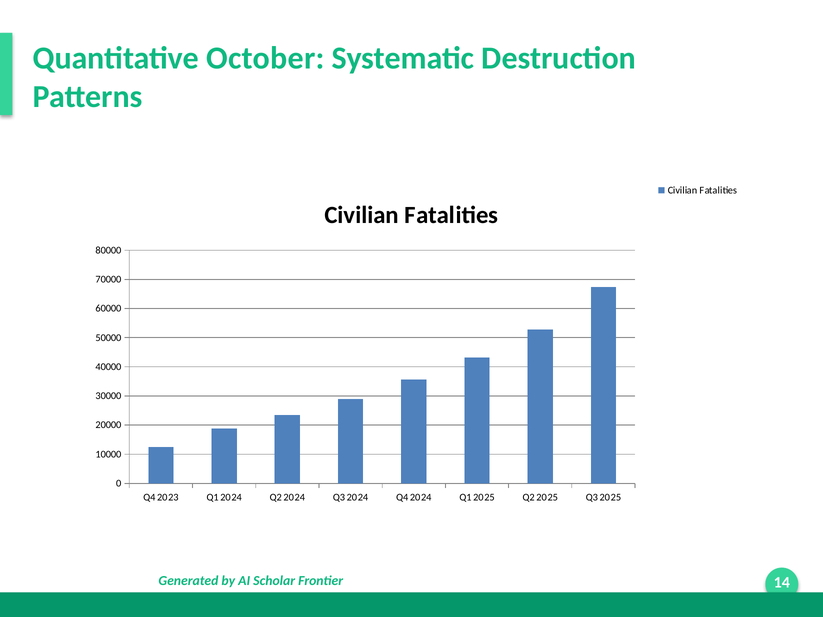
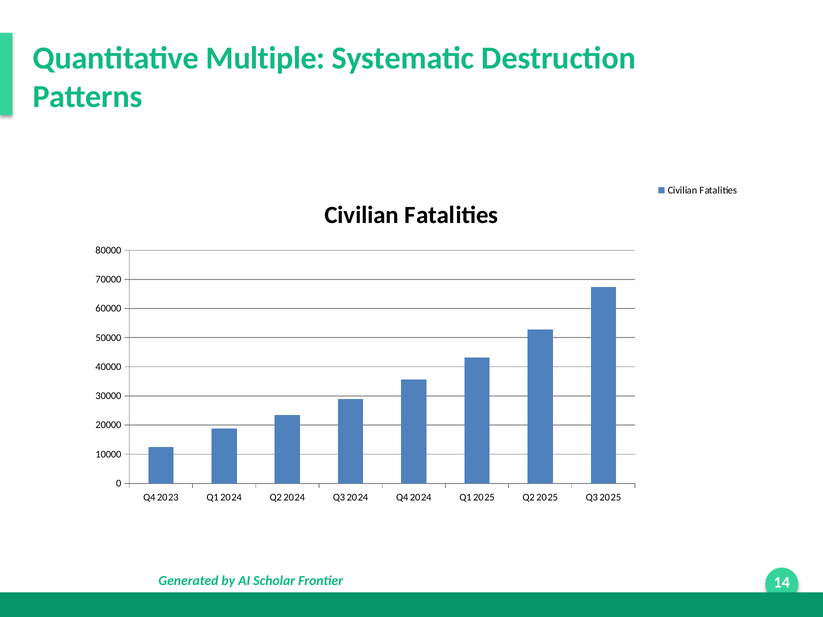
October: October -> Multiple
